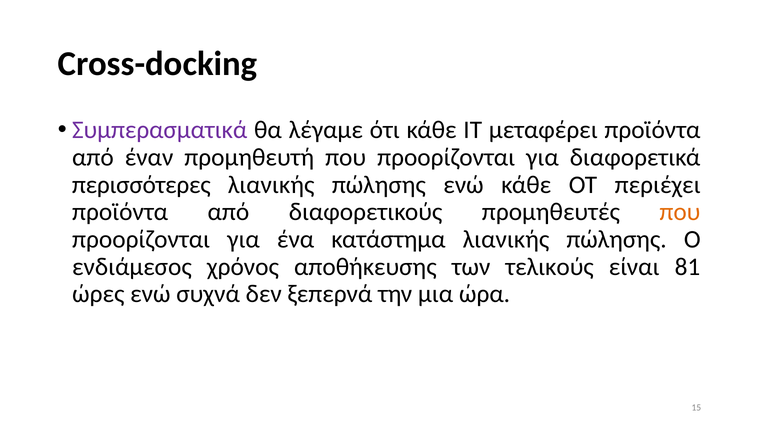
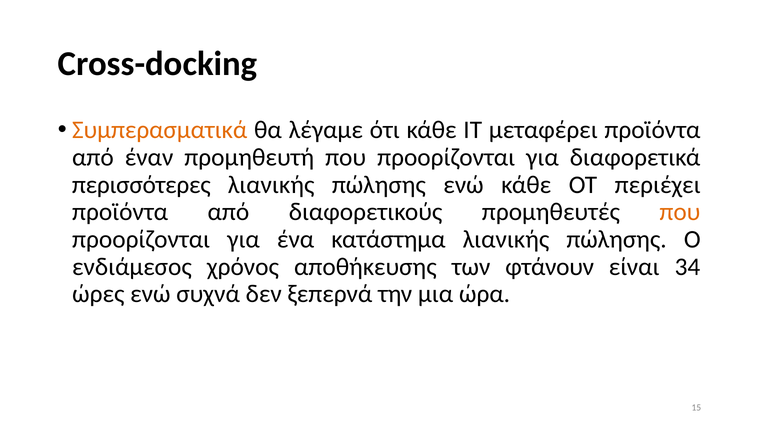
Συμπερασματικά colour: purple -> orange
τελικούς: τελικούς -> φτάνουν
81: 81 -> 34
